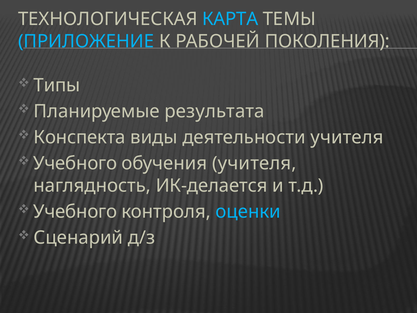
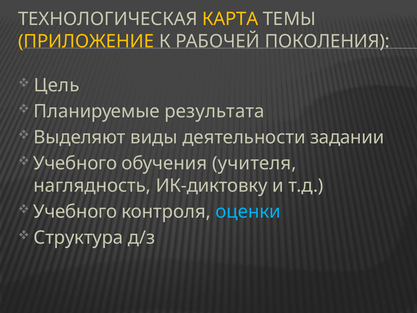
КАРТА colour: light blue -> yellow
ПРИЛОЖЕНИЕ colour: light blue -> yellow
Типы: Типы -> Цель
Конспекта: Конспекта -> Выделяют
деятельности учителя: учителя -> задании
ИК-делается: ИК-делается -> ИК-диктовку
Сценарий: Сценарий -> Структура
